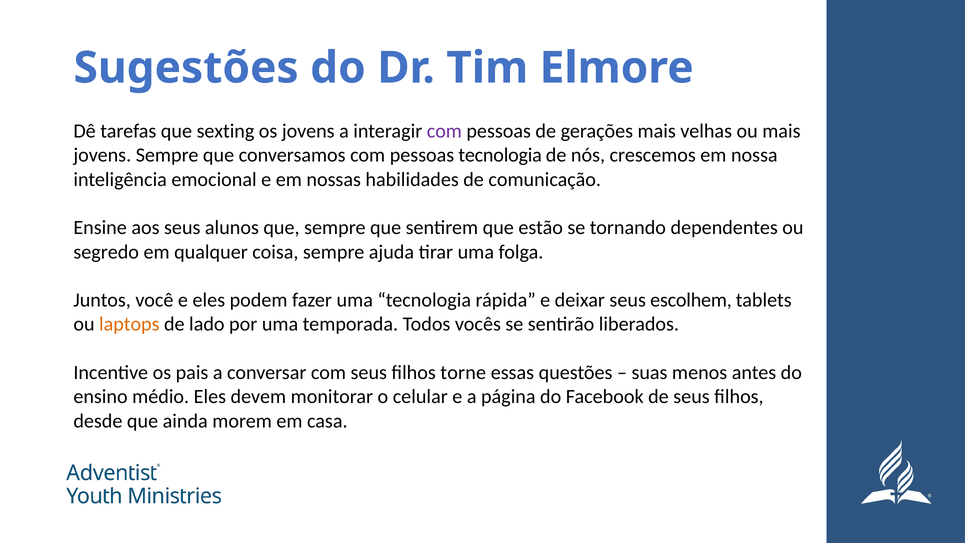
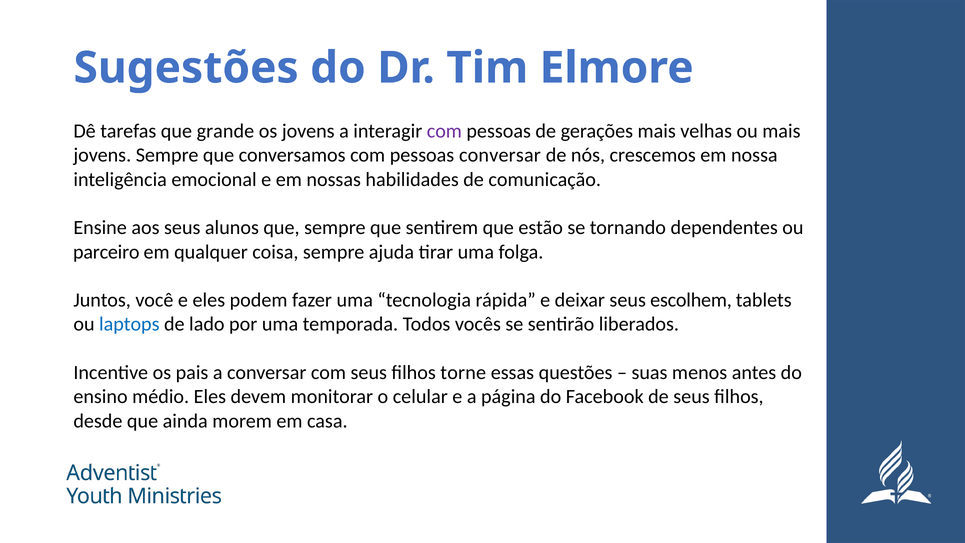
sexting: sexting -> grande
pessoas tecnologia: tecnologia -> conversar
segredo: segredo -> parceiro
laptops colour: orange -> blue
